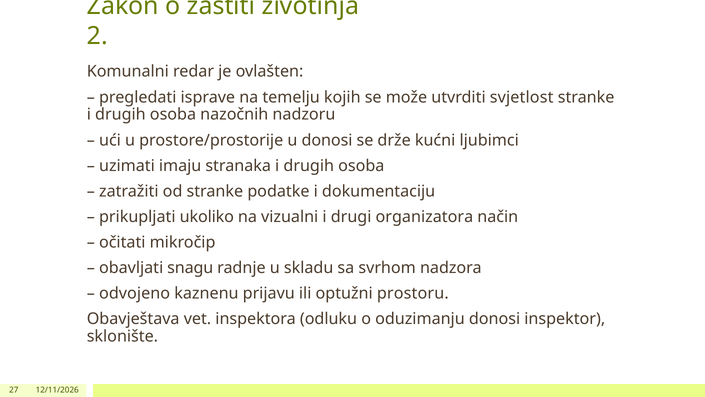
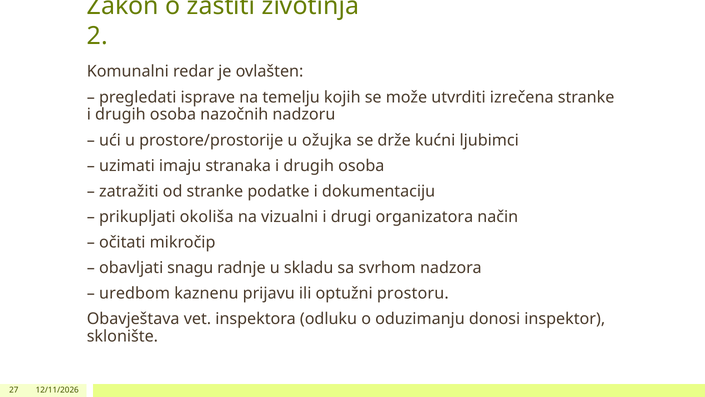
svjetlost: svjetlost -> izrečena
u donosi: donosi -> ožujka
ukoliko: ukoliko -> okoliša
odvojeno: odvojeno -> uredbom
